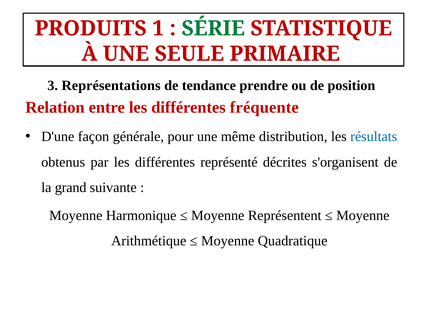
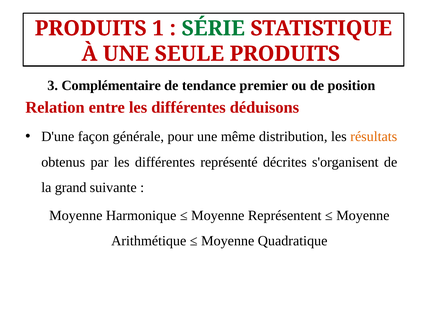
SEULE PRIMAIRE: PRIMAIRE -> PRODUITS
Représentations: Représentations -> Complémentaire
prendre: prendre -> premier
fréquente: fréquente -> déduisons
résultats colour: blue -> orange
